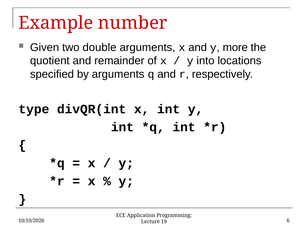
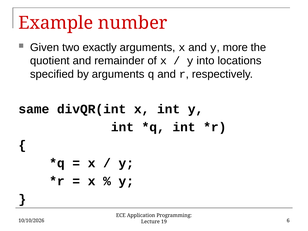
double: double -> exactly
type: type -> same
